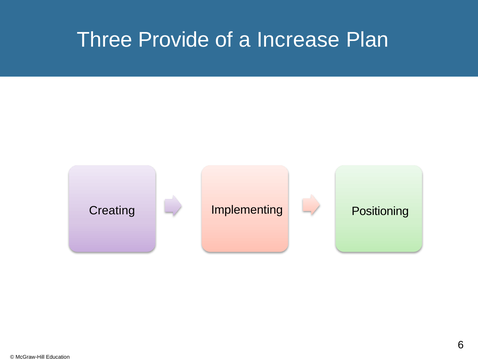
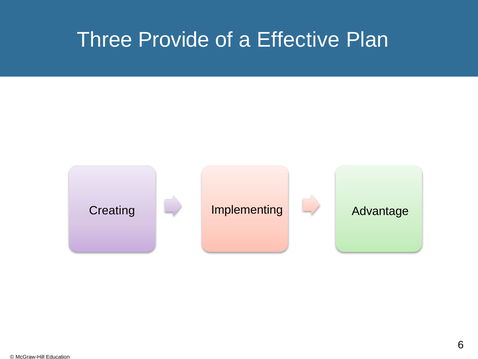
Increase: Increase -> Effective
Positioning: Positioning -> Advantage
